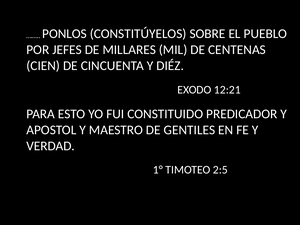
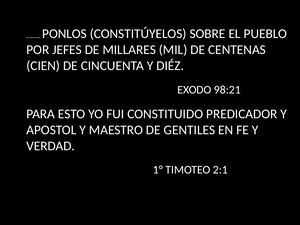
12:21: 12:21 -> 98:21
2:5: 2:5 -> 2:1
